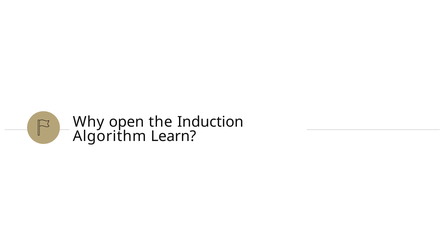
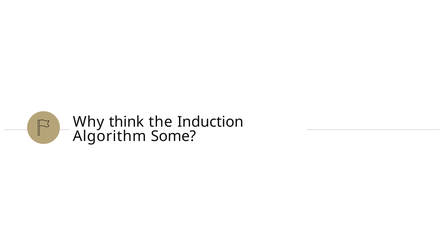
open: open -> think
Learn: Learn -> Some
